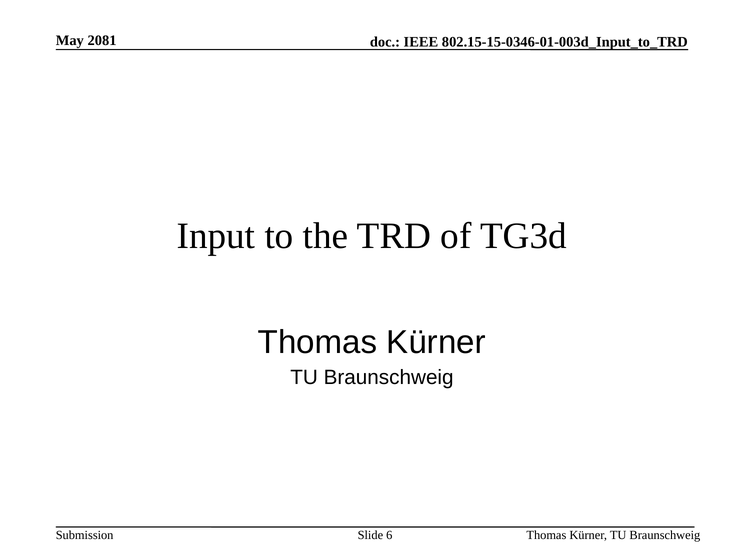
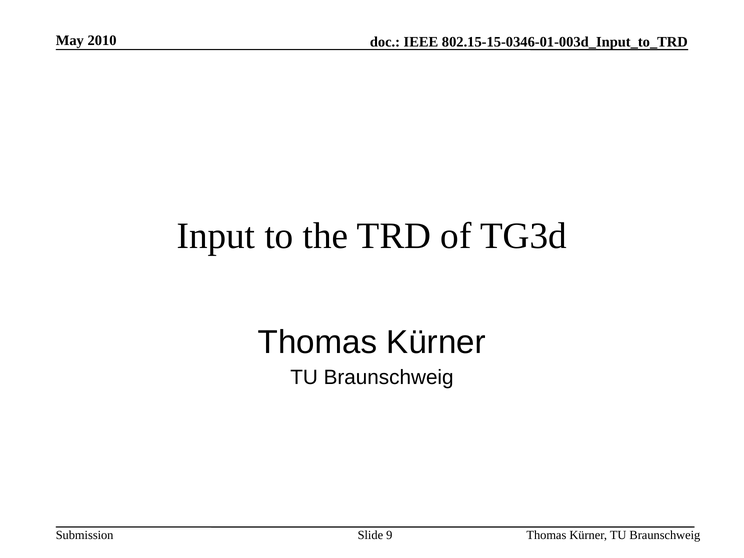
2081: 2081 -> 2010
6: 6 -> 9
